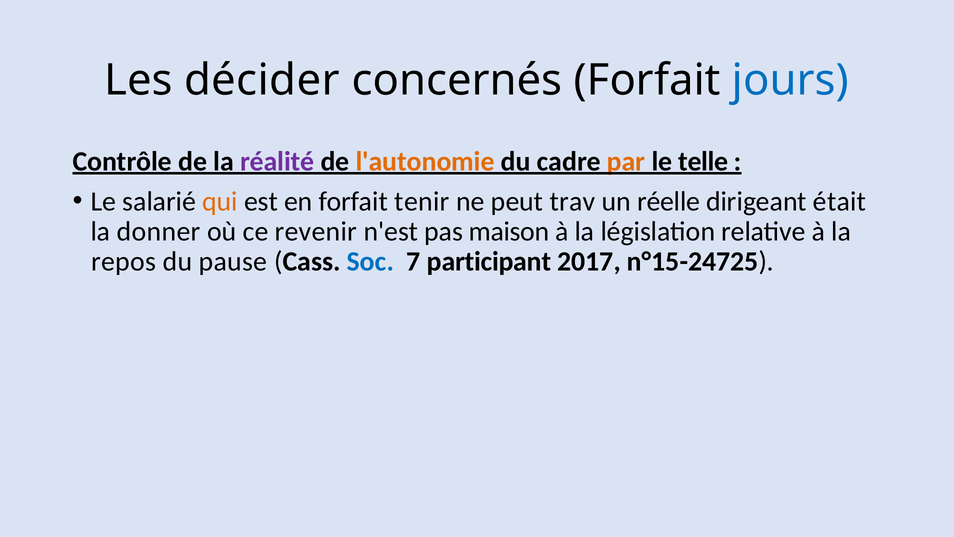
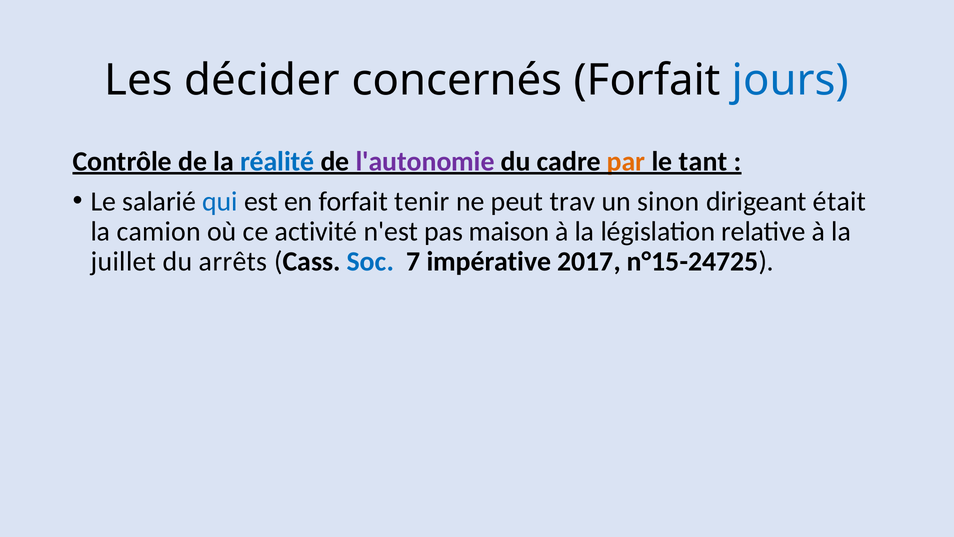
réalité colour: purple -> blue
l'autonomie colour: orange -> purple
telle: telle -> tant
qui colour: orange -> blue
réelle: réelle -> sinon
donner: donner -> camion
revenir: revenir -> activité
repos: repos -> juillet
pause: pause -> arrêts
participant: participant -> impérative
